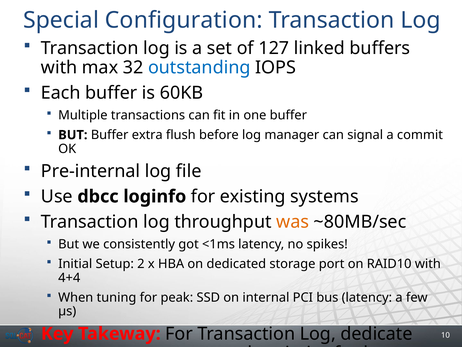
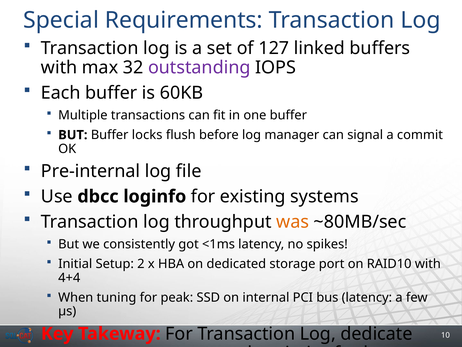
Configuration: Configuration -> Requirements
outstanding colour: blue -> purple
extra: extra -> locks
